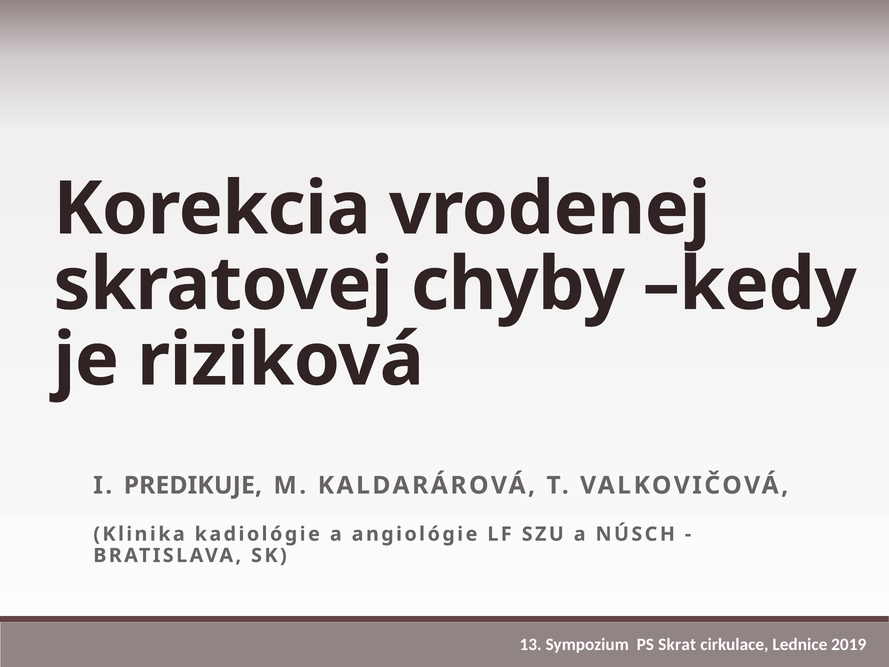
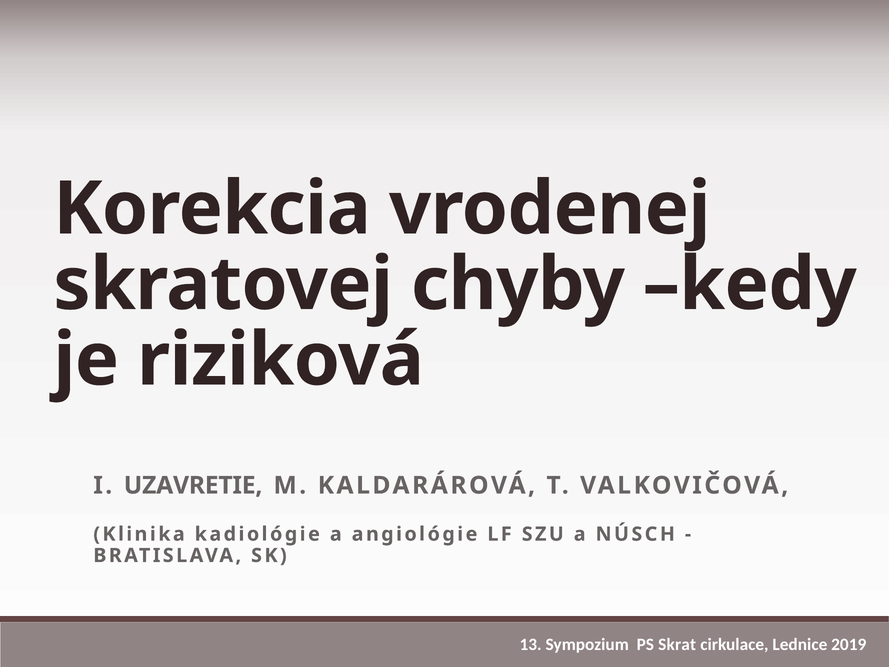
PREDIKUJE: PREDIKUJE -> UZAVRETIE
